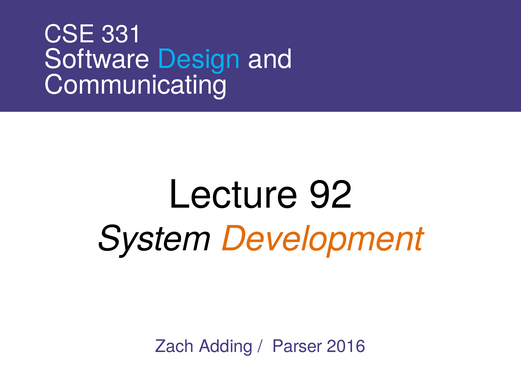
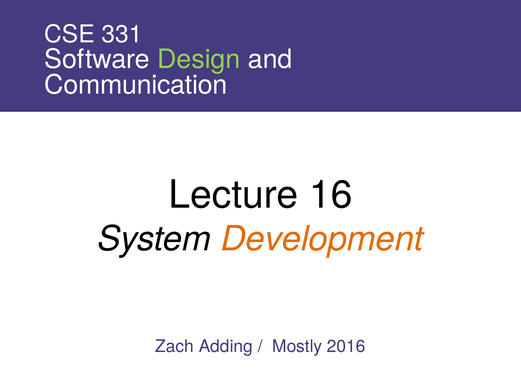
Design colour: light blue -> light green
Communicating: Communicating -> Communication
92: 92 -> 16
Parser: Parser -> Mostly
